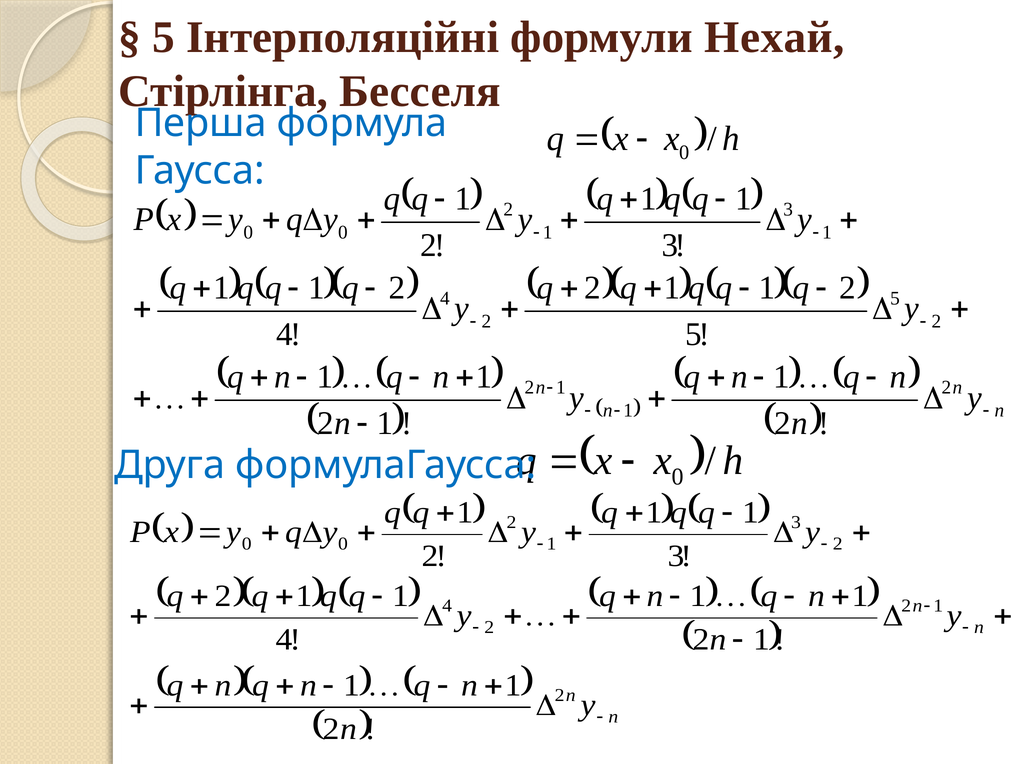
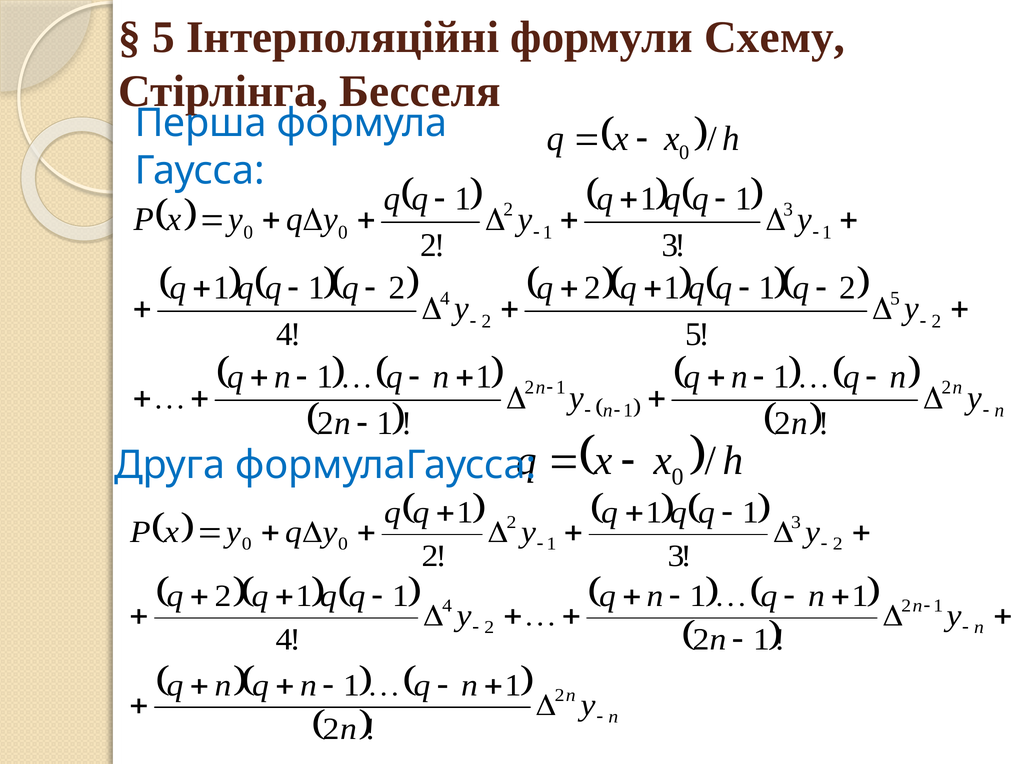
Нехай: Нехай -> Схему
